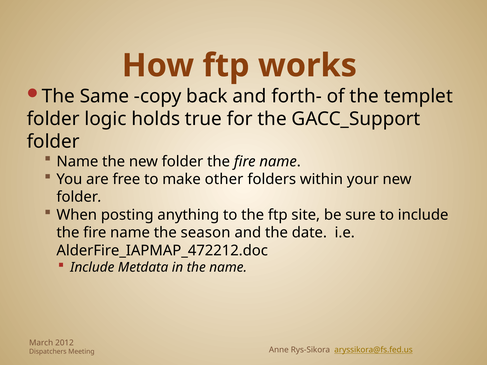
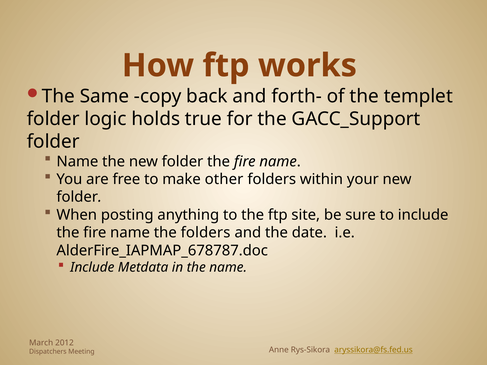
the season: season -> folders
AlderFire_IAPMAP_472212.doc: AlderFire_IAPMAP_472212.doc -> AlderFire_IAPMAP_678787.doc
